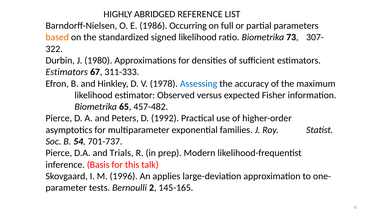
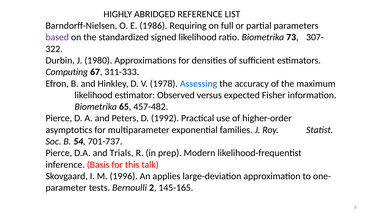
Occurring: Occurring -> Requiring
based colour: orange -> purple
Estimators at (67, 72): Estimators -> Computing
